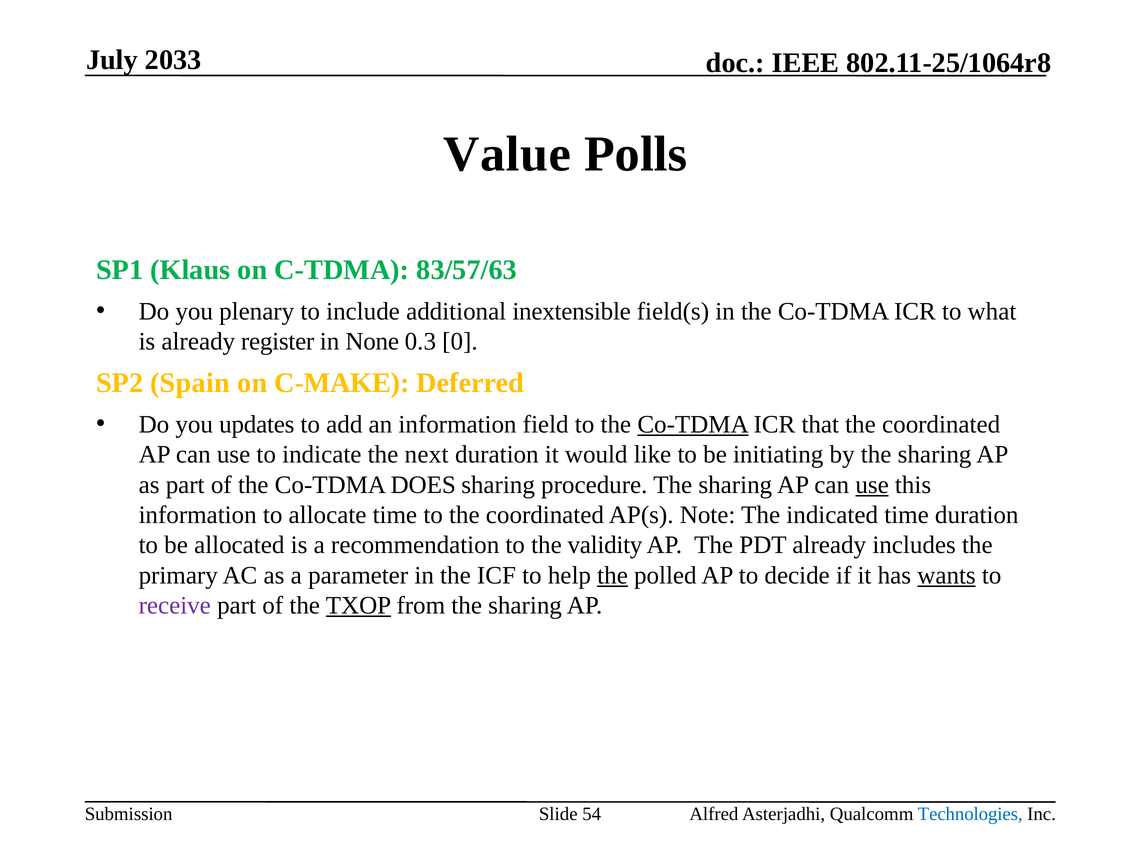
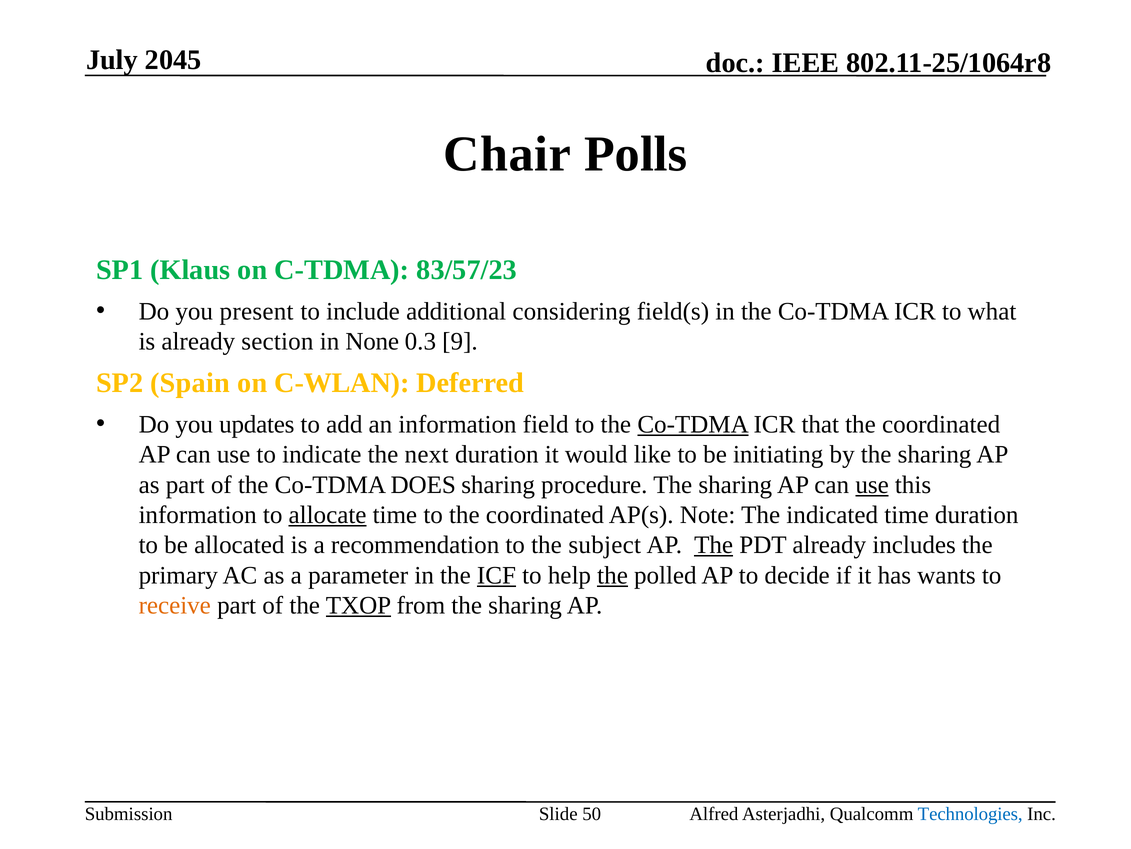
2033: 2033 -> 2045
Value: Value -> Chair
83/57/63: 83/57/63 -> 83/57/23
plenary: plenary -> present
inextensible: inextensible -> considering
register: register -> section
0: 0 -> 9
C-MAKE: C-MAKE -> C-WLAN
allocate underline: none -> present
validity: validity -> subject
The at (714, 545) underline: none -> present
ICF underline: none -> present
wants underline: present -> none
receive colour: purple -> orange
54: 54 -> 50
